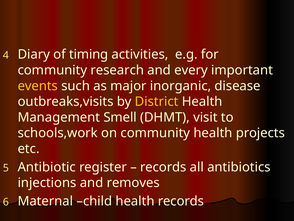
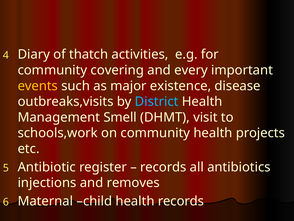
timing: timing -> thatch
research: research -> covering
inorganic: inorganic -> existence
District colour: yellow -> light blue
